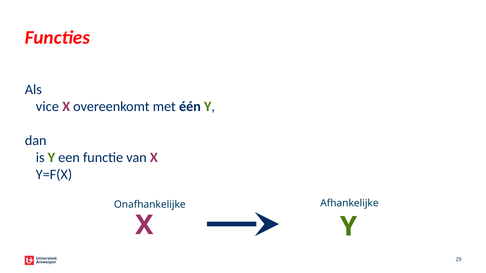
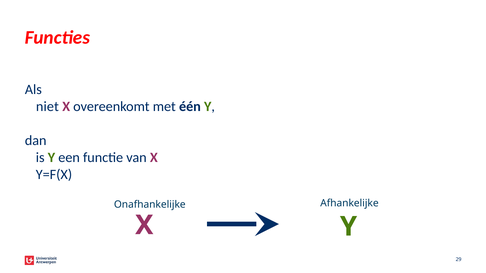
vice: vice -> niet
